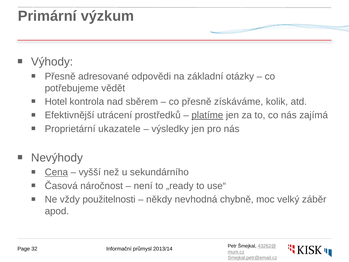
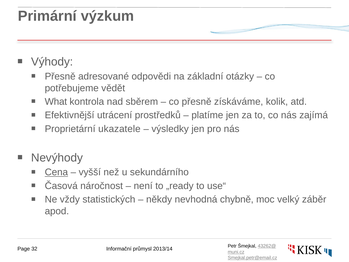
Hotel: Hotel -> What
platíme underline: present -> none
použitelnosti: použitelnosti -> statistických
